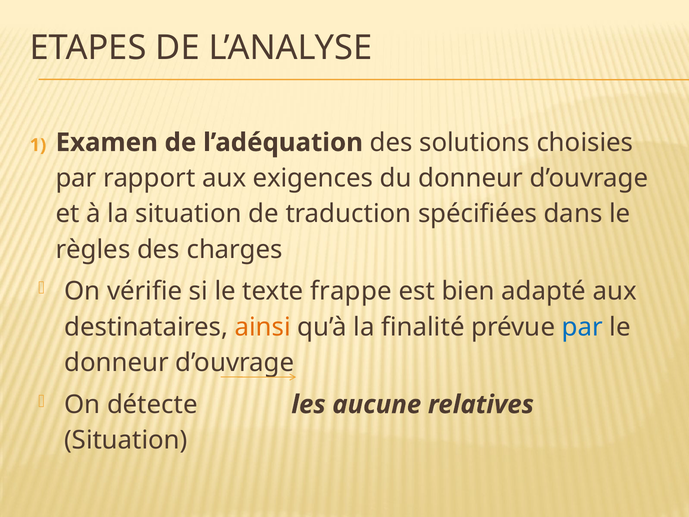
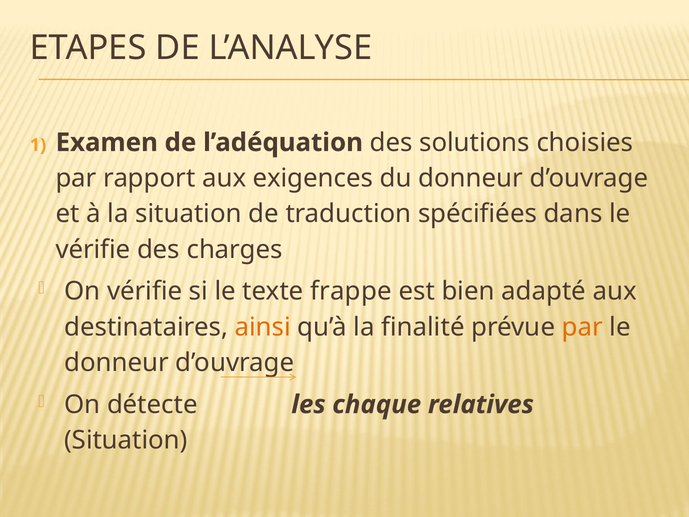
règles at (93, 249): règles -> vérifie
par at (582, 327) colour: blue -> orange
aucune: aucune -> chaque
